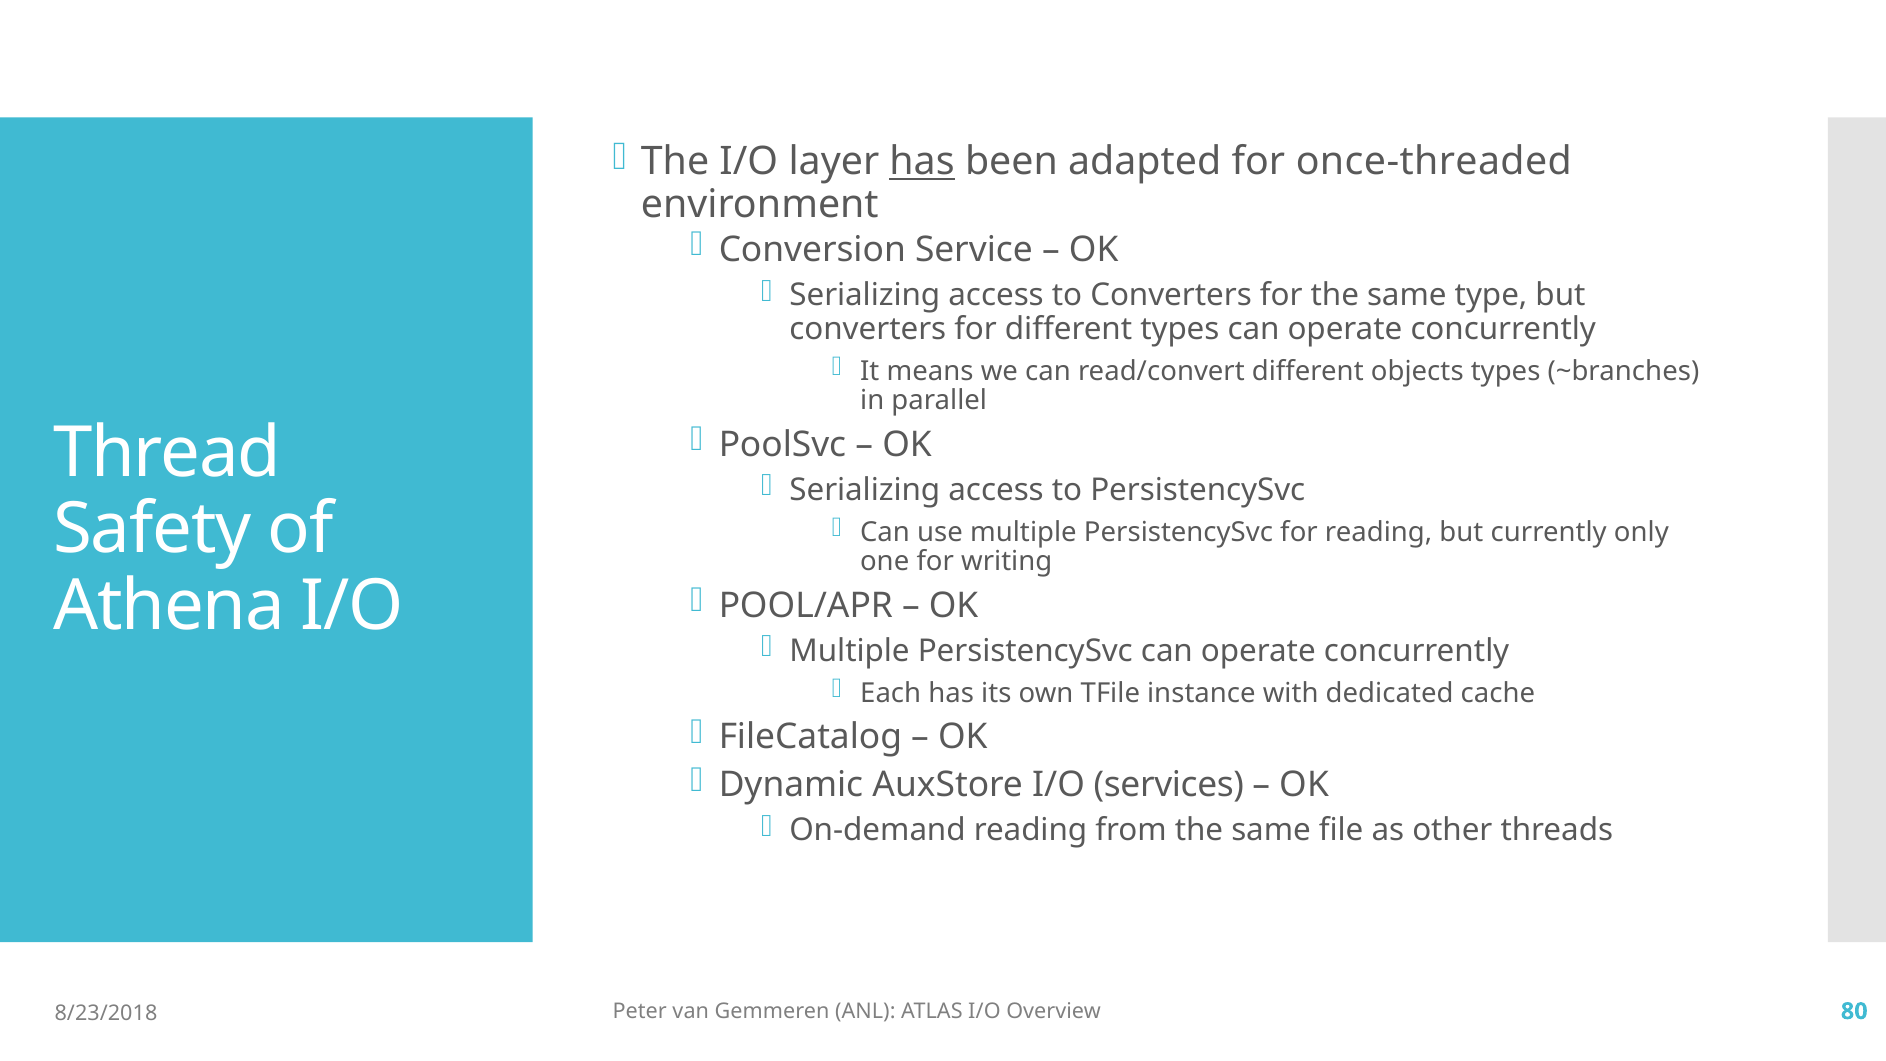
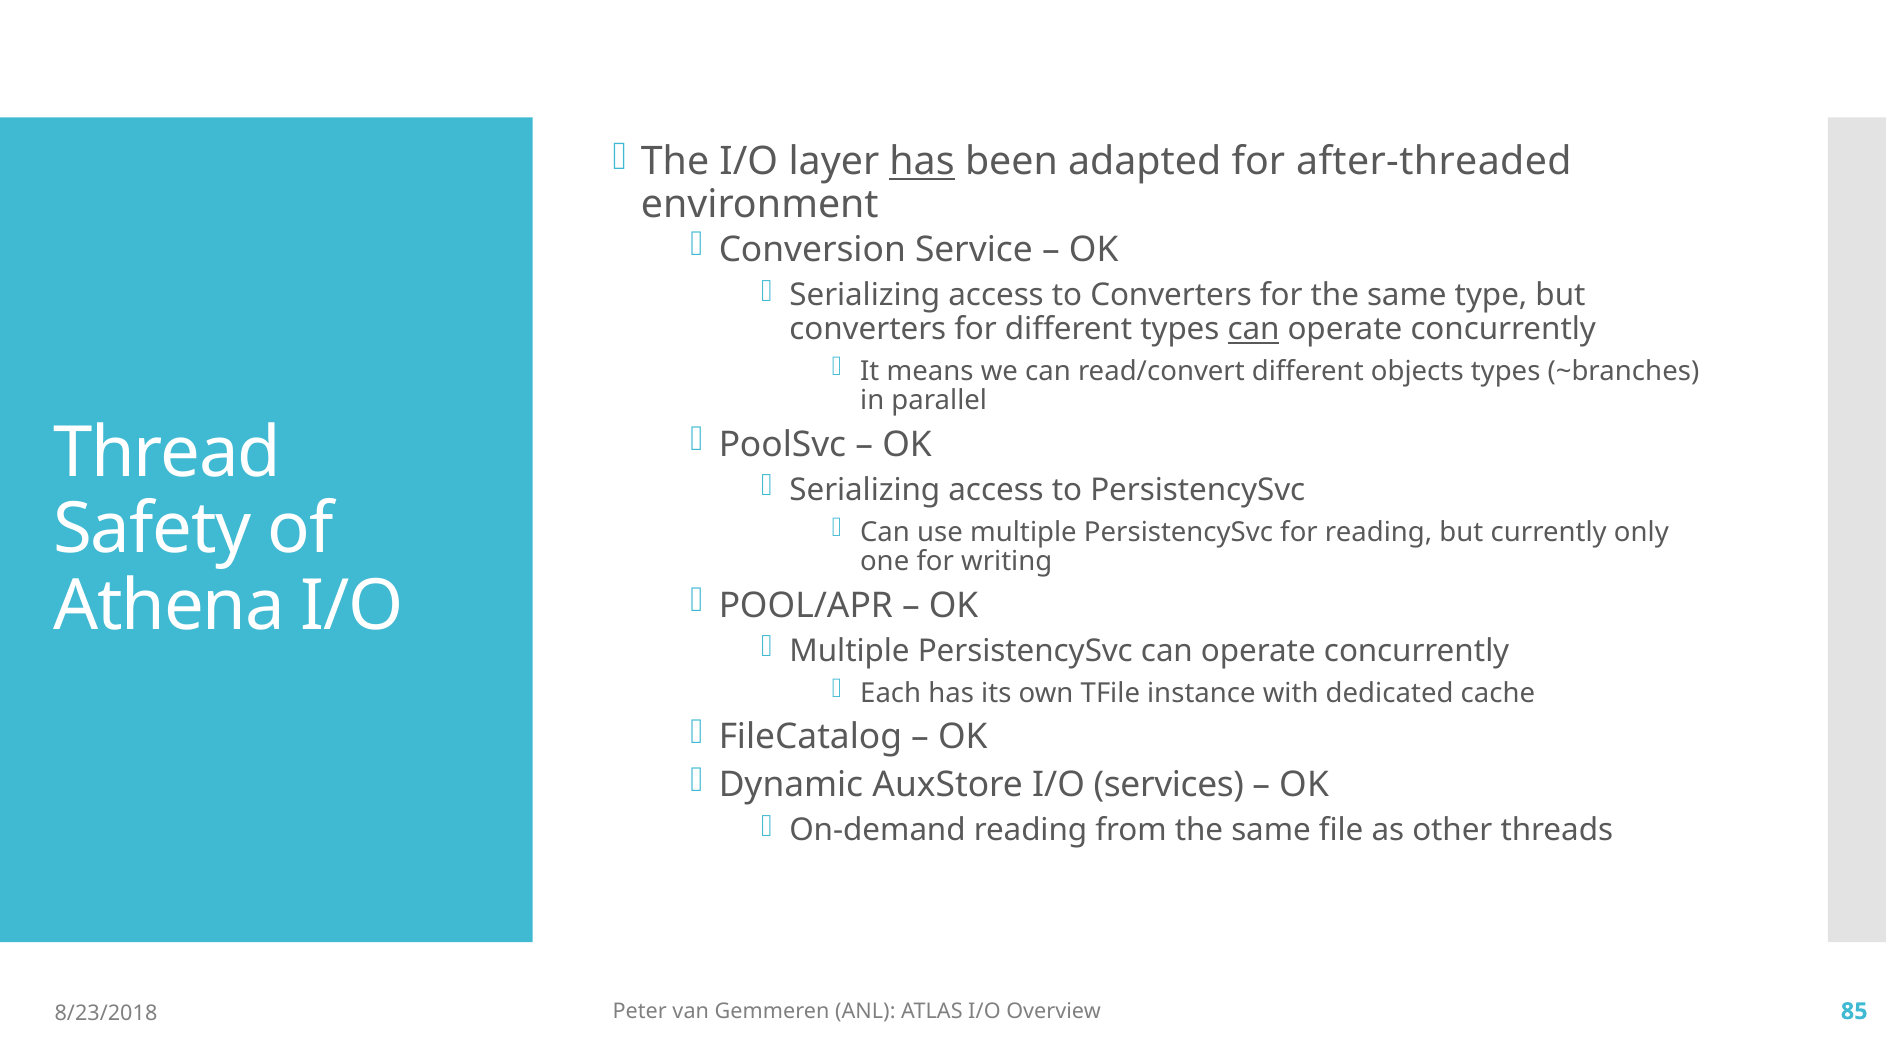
once-threaded: once-threaded -> after-threaded
can at (1254, 329) underline: none -> present
80: 80 -> 85
